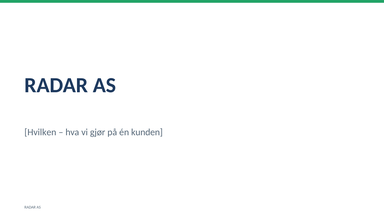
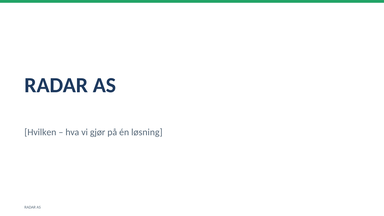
kunden: kunden -> løsning
